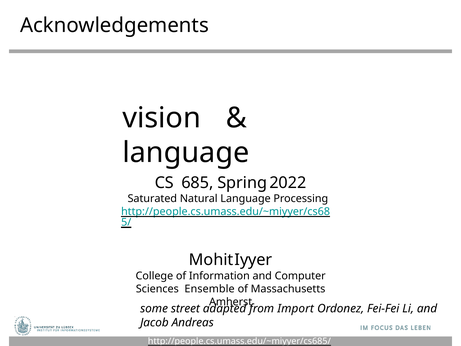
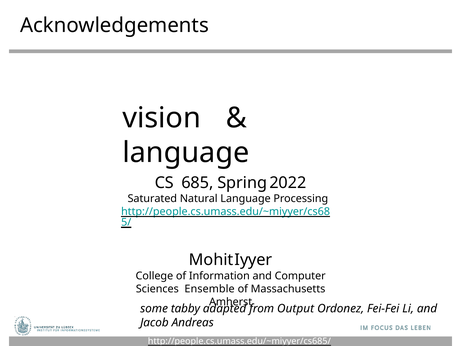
street: street -> tabby
Import: Import -> Output
